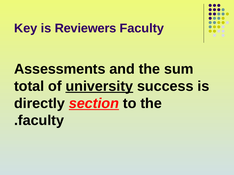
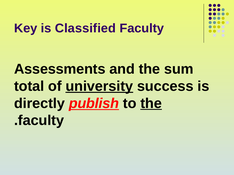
Reviewers: Reviewers -> Classified
section: section -> publish
the at (151, 104) underline: none -> present
